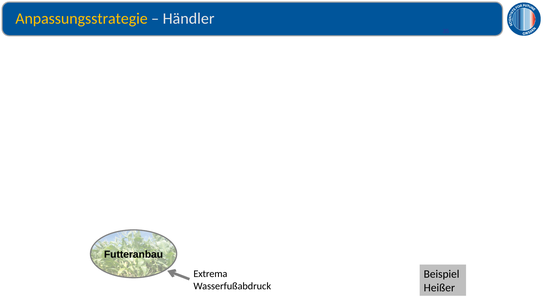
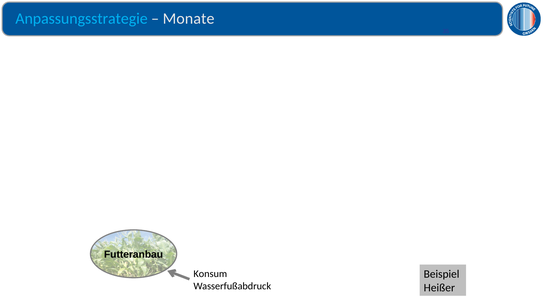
Anpassungsstrategie colour: yellow -> light blue
Händler: Händler -> Monate
Extrema: Extrema -> Konsum
